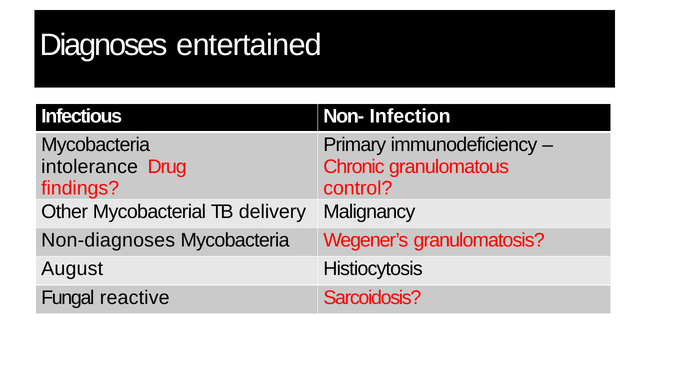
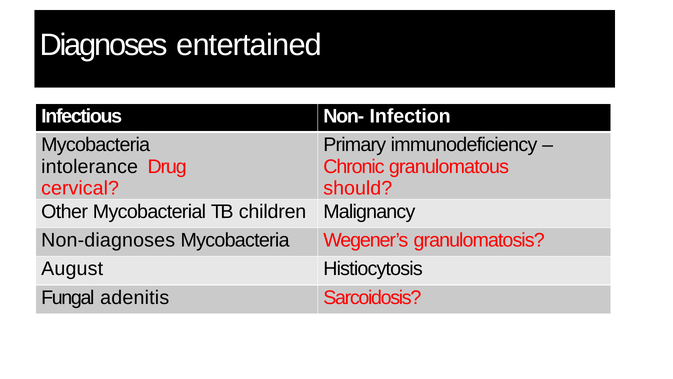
findings: findings -> cervical
control: control -> should
delivery: delivery -> children
reactive: reactive -> adenitis
